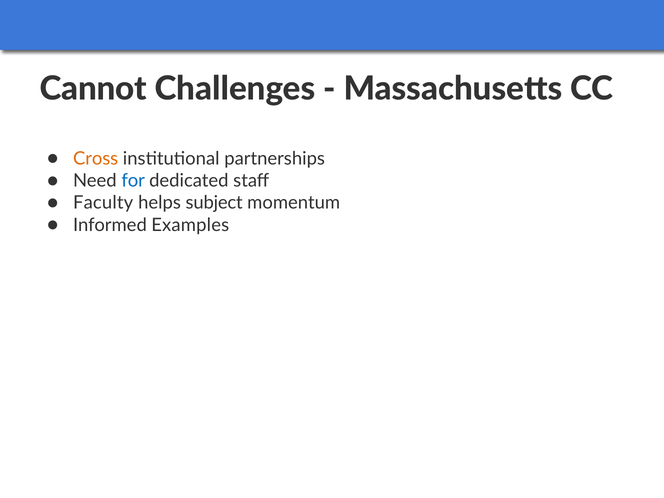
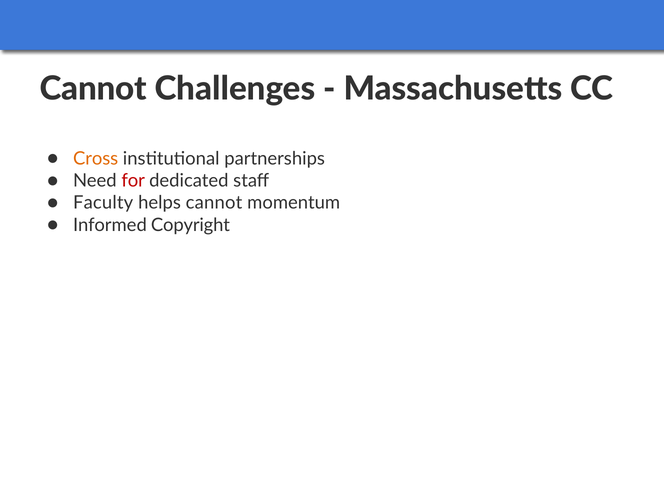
for colour: blue -> red
helps subject: subject -> cannot
Examples: Examples -> Copyright
